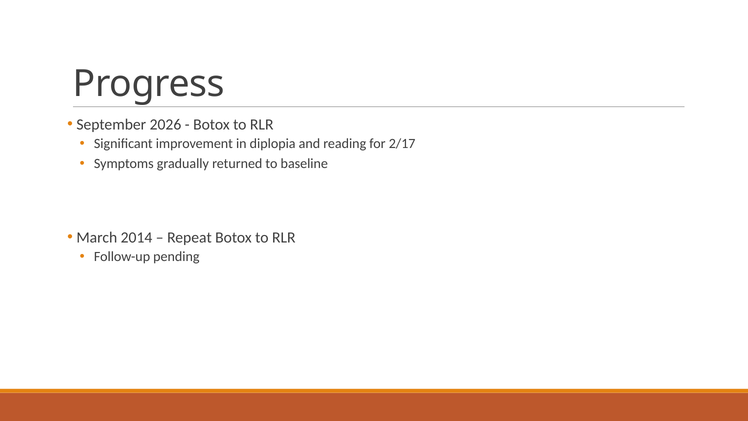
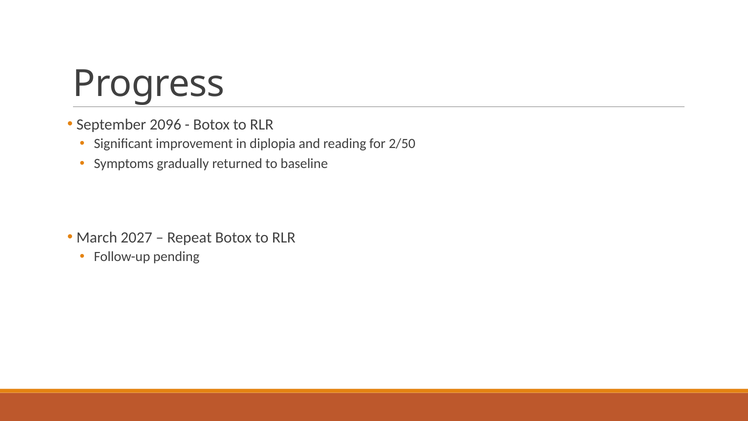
2026: 2026 -> 2096
2/17: 2/17 -> 2/50
2014: 2014 -> 2027
